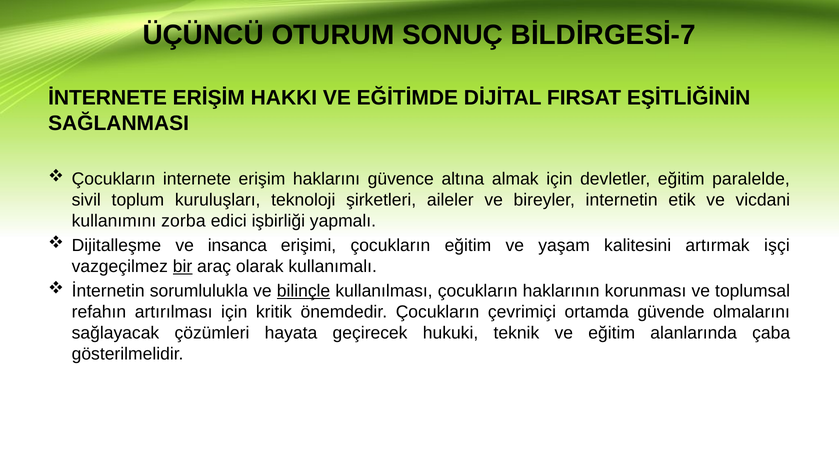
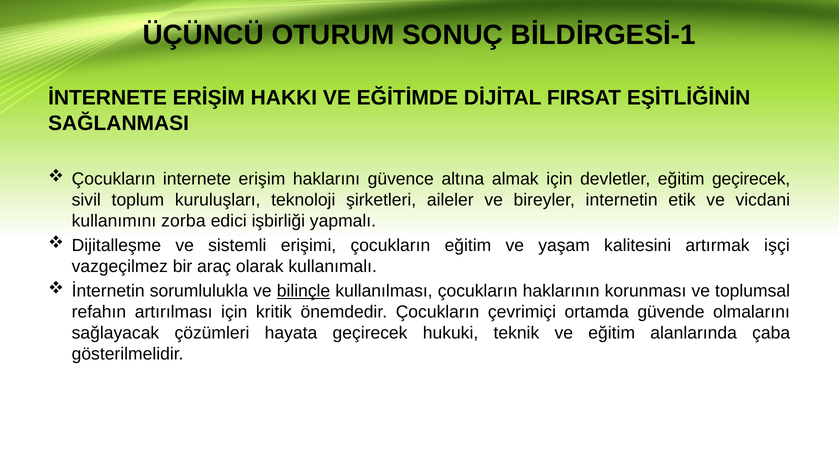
BİLDİRGESİ-7: BİLDİRGESİ-7 -> BİLDİRGESİ-1
eğitim paralelde: paralelde -> geçirecek
insanca: insanca -> sistemli
bir underline: present -> none
